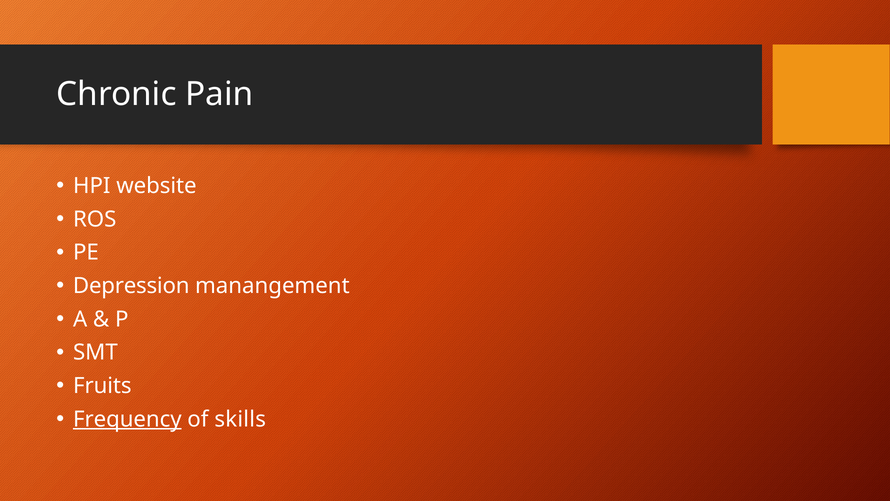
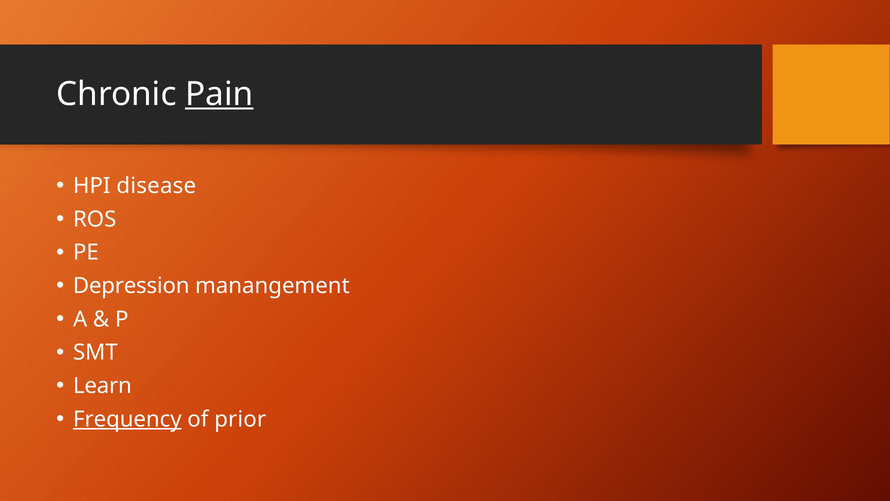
Pain underline: none -> present
website: website -> disease
Fruits: Fruits -> Learn
skills: skills -> prior
